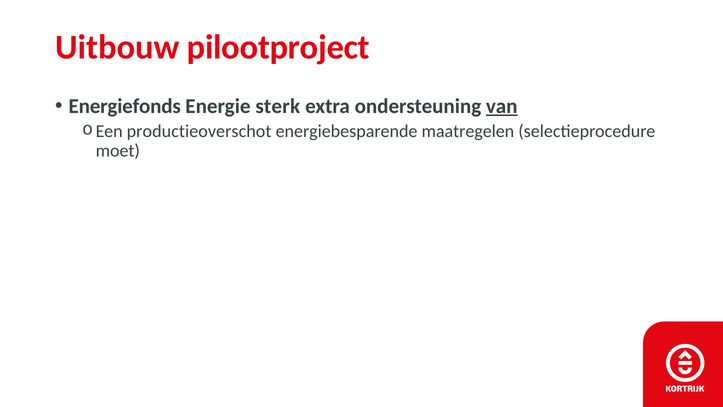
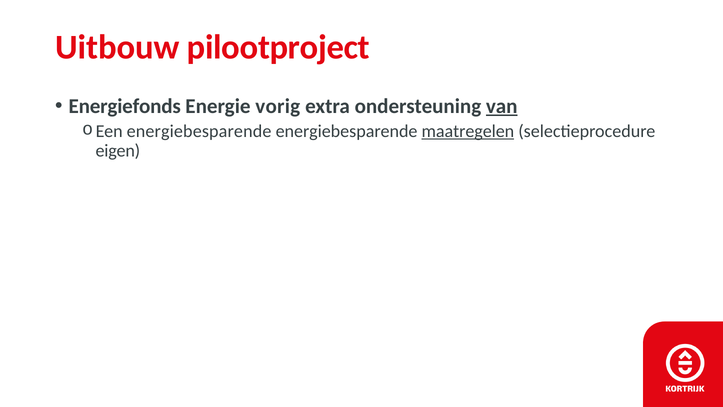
sterk: sterk -> vorig
Een productieoverschot: productieoverschot -> energiebesparende
maatregelen underline: none -> present
moet: moet -> eigen
